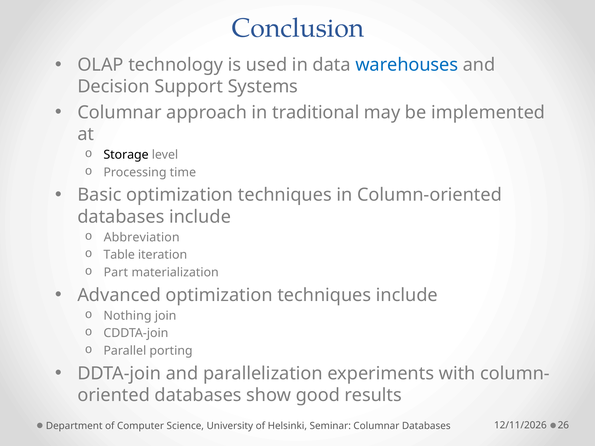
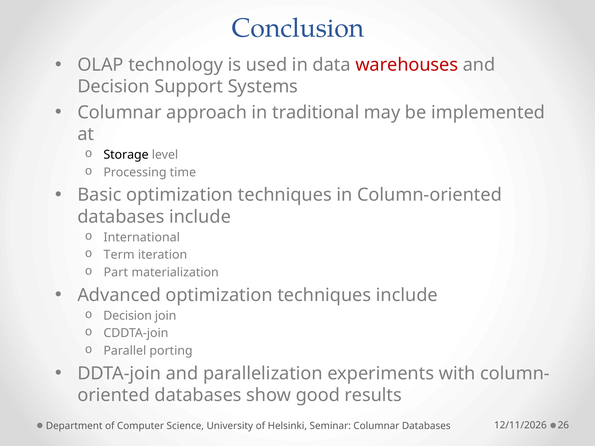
warehouses colour: blue -> red
Abbreviation: Abbreviation -> International
Table: Table -> Term
Nothing at (128, 316): Nothing -> Decision
